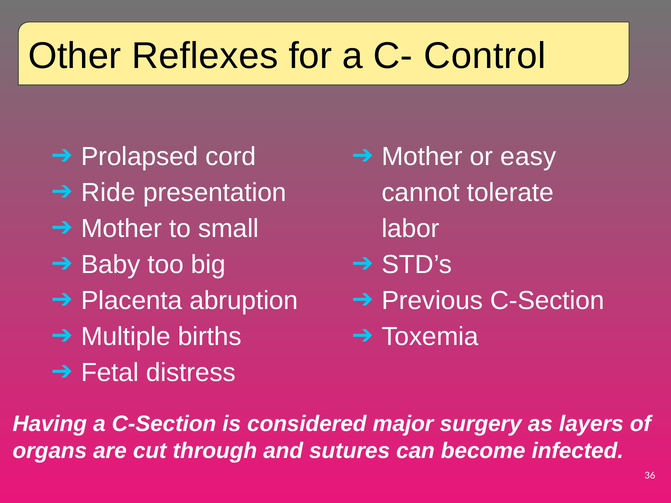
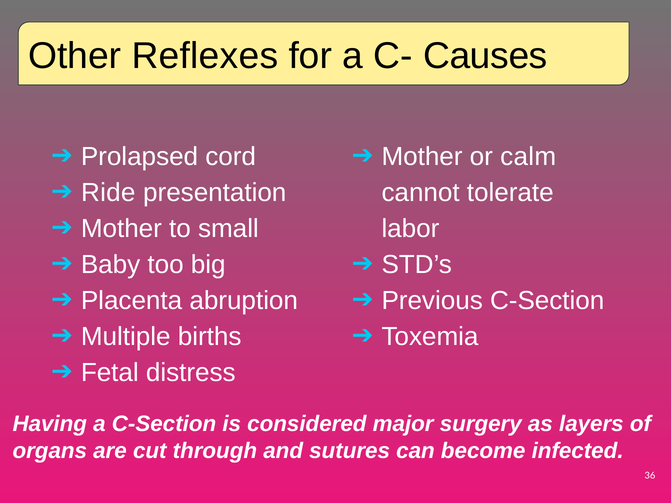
Control: Control -> Causes
easy: easy -> calm
